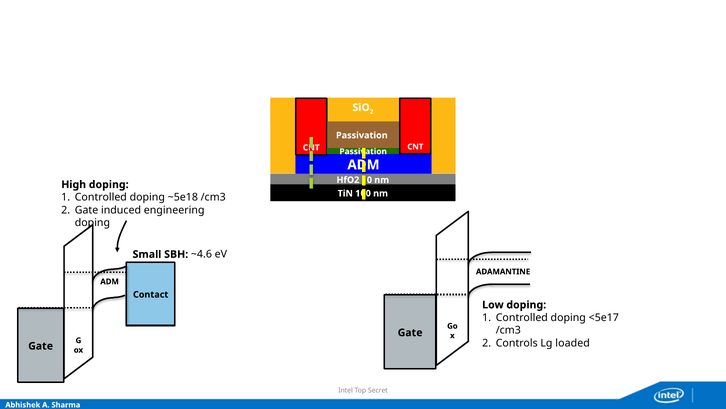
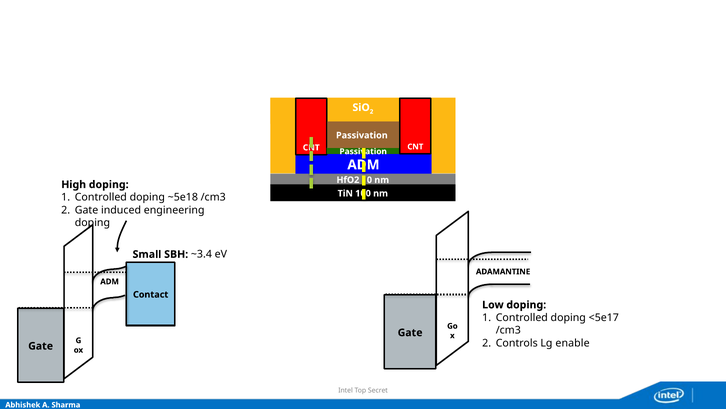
~4.6: ~4.6 -> ~3.4
loaded: loaded -> enable
